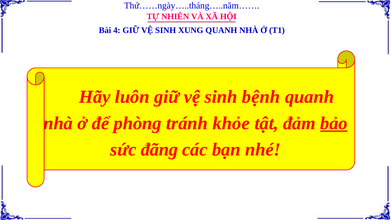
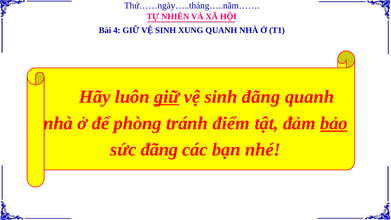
giữ at (167, 97) underline: none -> present
sinh bệnh: bệnh -> đãng
khỏe: khỏe -> điểm
